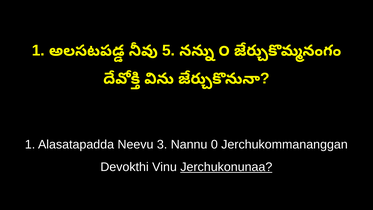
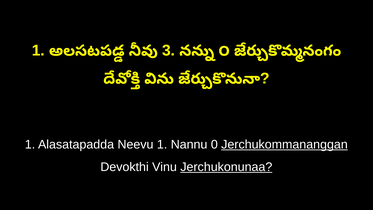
5: 5 -> 3
Neevu 3: 3 -> 1
Jerchukommananggan underline: none -> present
